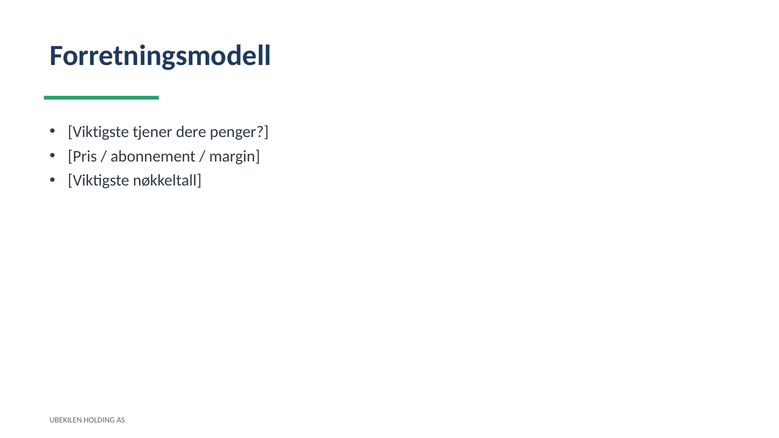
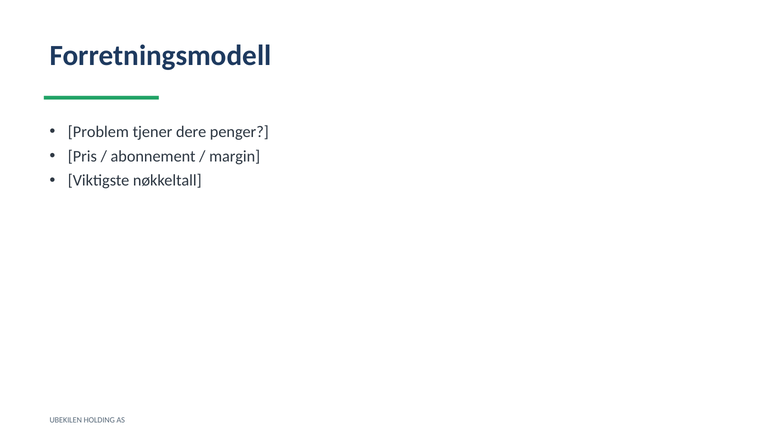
Viktigste at (98, 132): Viktigste -> Problem
